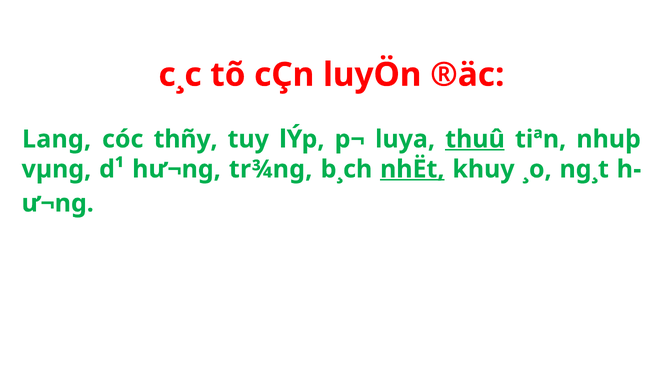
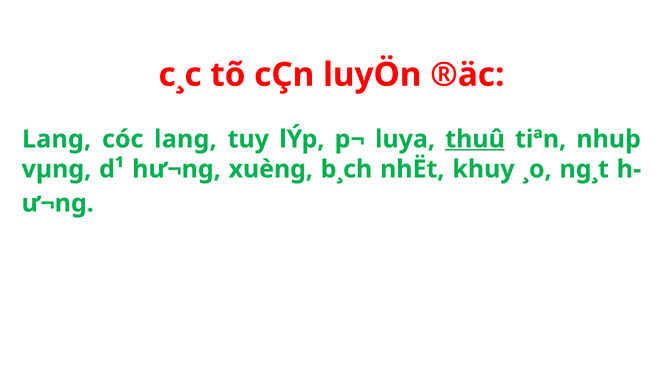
cóc thñy: thñy -> lang
tr¾ng: tr¾ng -> xuèng
nhËt underline: present -> none
